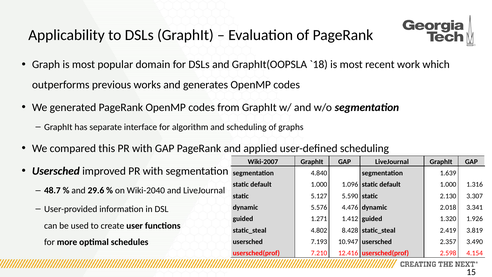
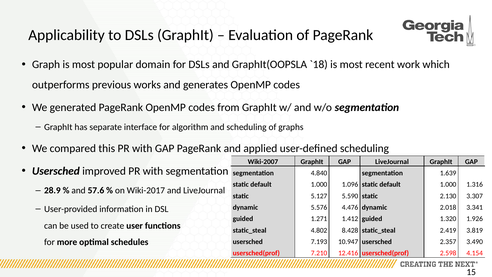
48.7: 48.7 -> 28.9
29.6: 29.6 -> 57.6
Wiki-2040: Wiki-2040 -> Wiki-2017
